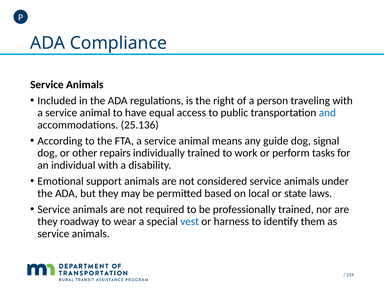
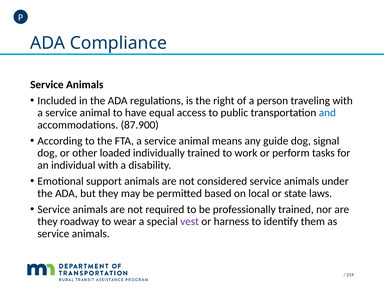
25.136: 25.136 -> 87.900
repairs: repairs -> loaded
vest colour: blue -> purple
